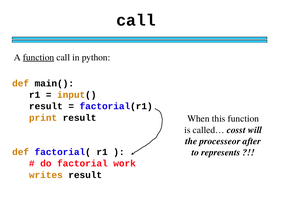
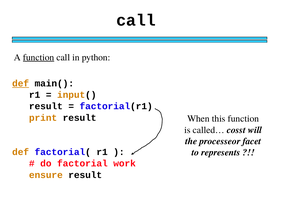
def at (21, 83) underline: none -> present
after: after -> facet
writes: writes -> ensure
